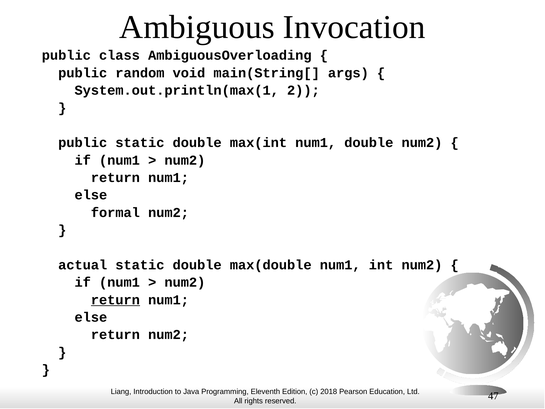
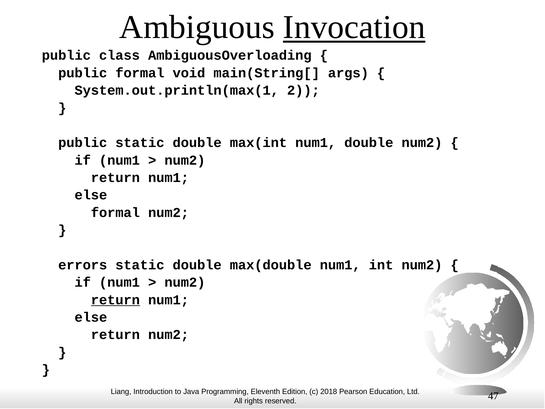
Invocation underline: none -> present
public random: random -> formal
actual: actual -> errors
